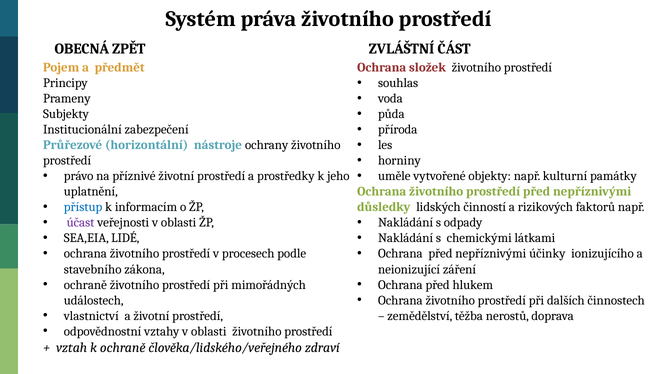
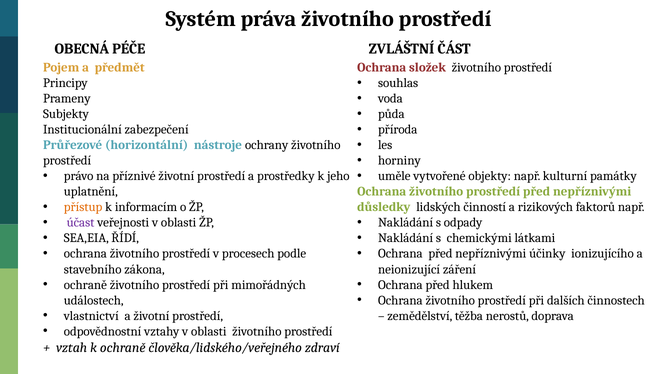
ZPĚT: ZPĚT -> PÉČE
přístup colour: blue -> orange
LIDÉ: LIDÉ -> ŘÍDÍ
